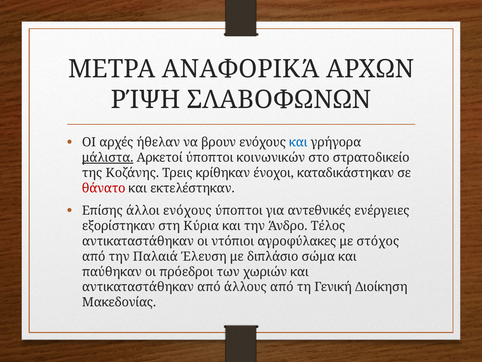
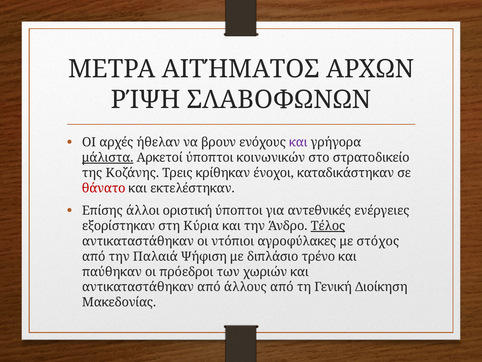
ΑΝΑΦΟΡΙΚΆ: ΑΝΑΦΟΡΙΚΆ -> ΑΙΤΉΜΑΤΟΣ
και at (298, 142) colour: blue -> purple
άλλοι ενόχους: ενόχους -> οριστική
Τέλος underline: none -> present
Έλευση: Έλευση -> Ψήφιση
σώμα: σώμα -> τρένο
